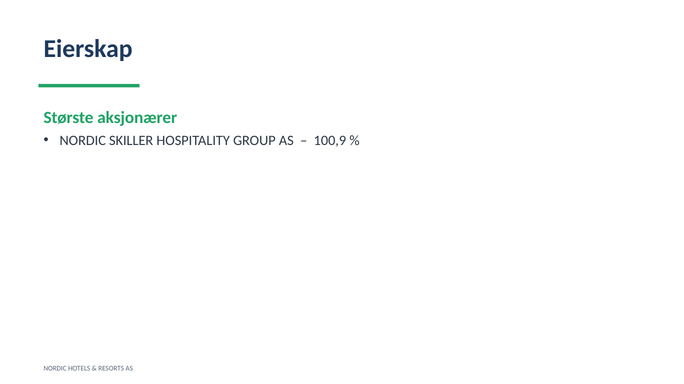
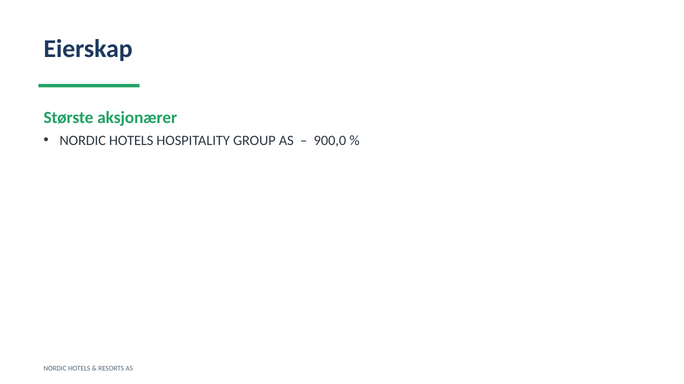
SKILLER at (131, 141): SKILLER -> HOTELS
100,9: 100,9 -> 900,0
